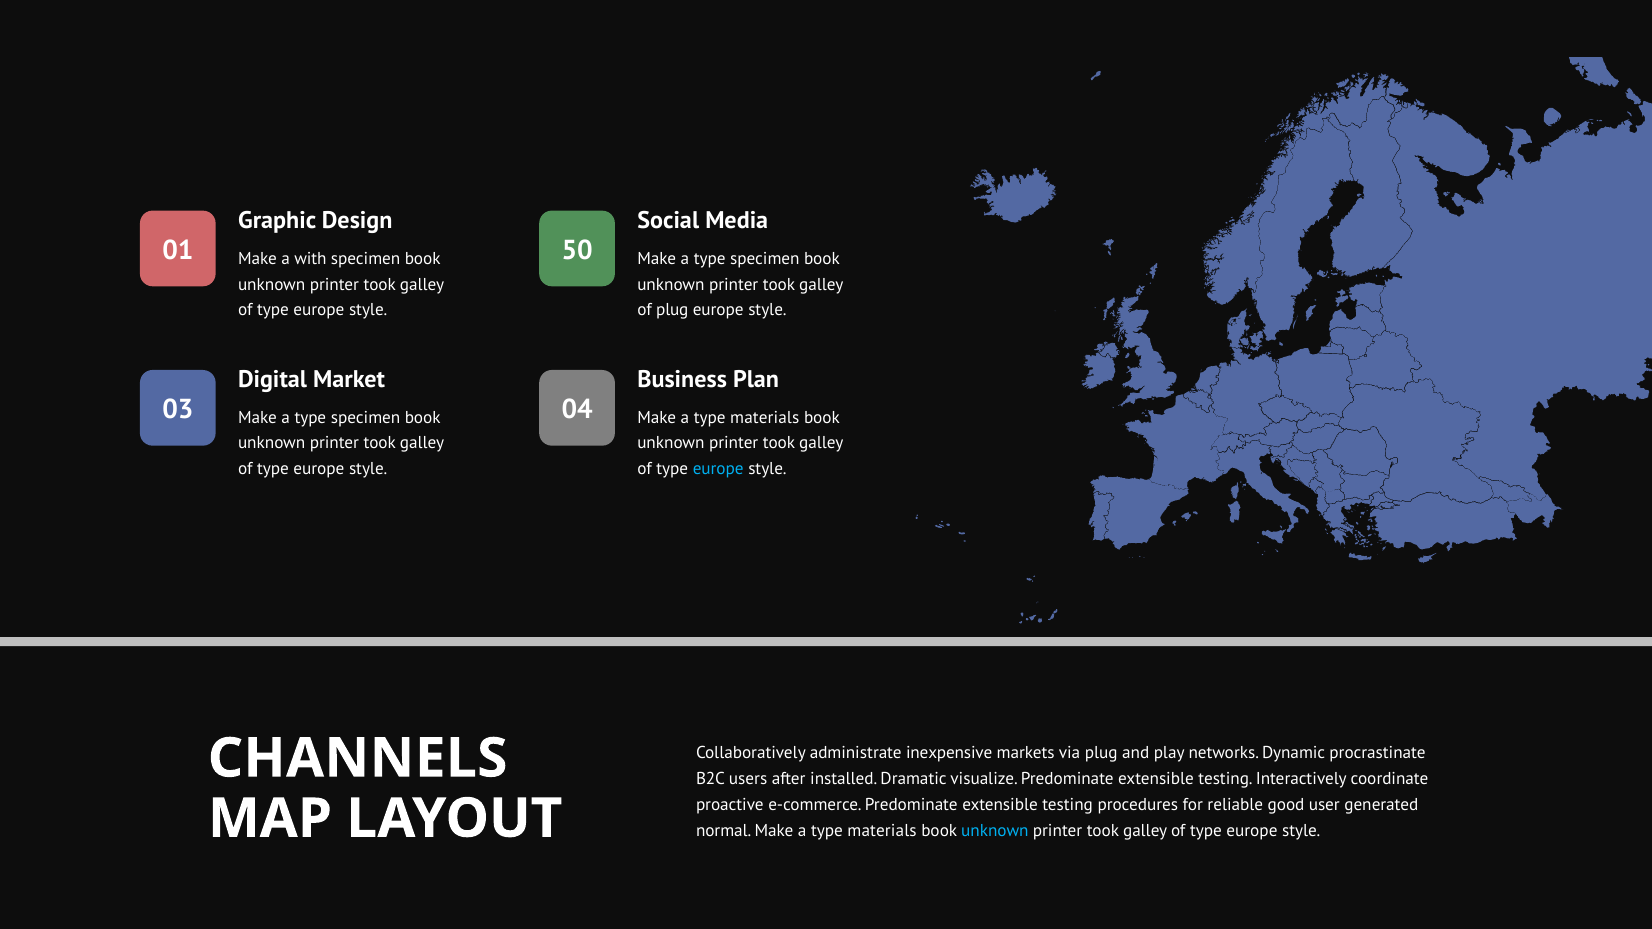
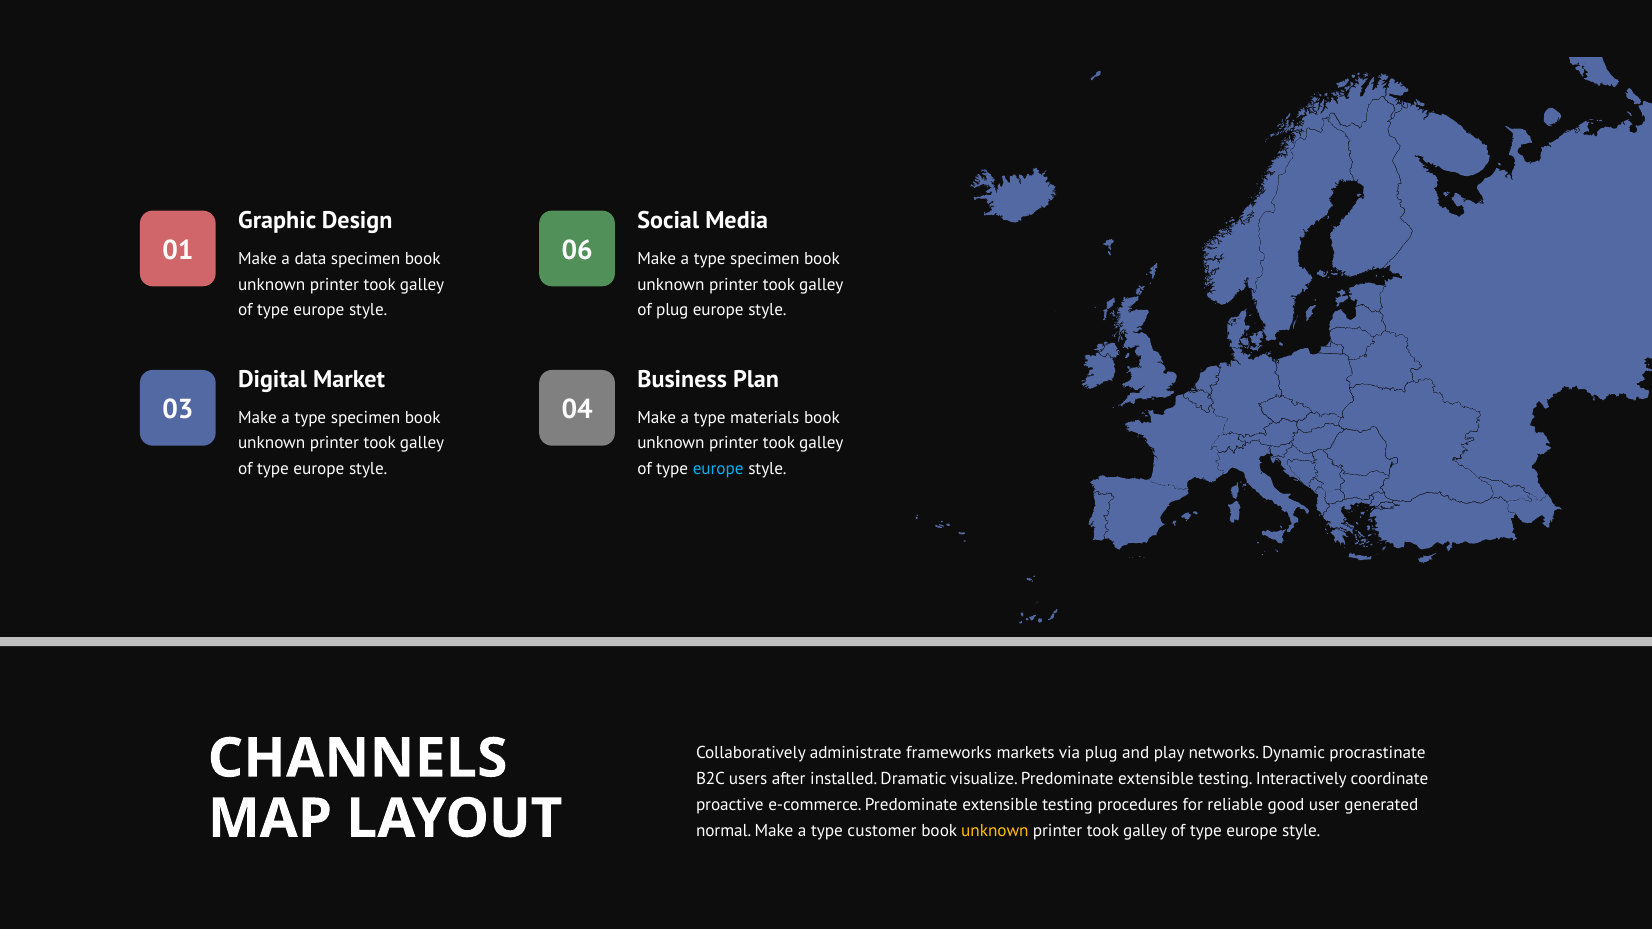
50: 50 -> 06
with: with -> data
inexpensive: inexpensive -> frameworks
materials at (882, 831): materials -> customer
unknown at (995, 831) colour: light blue -> yellow
